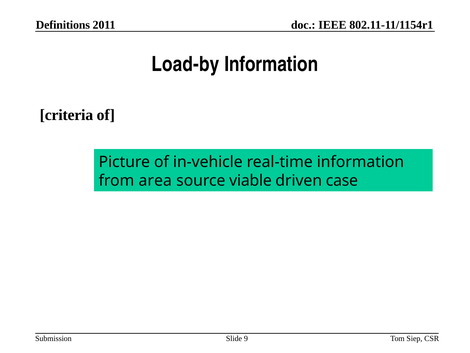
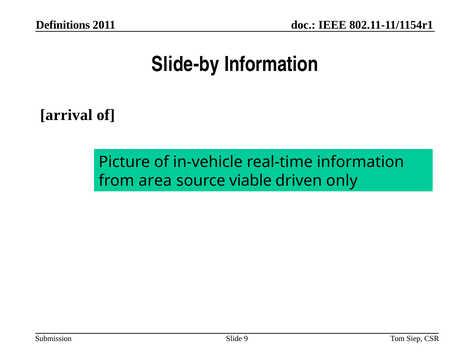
Load-by: Load-by -> Slide-by
criteria: criteria -> arrival
case: case -> only
